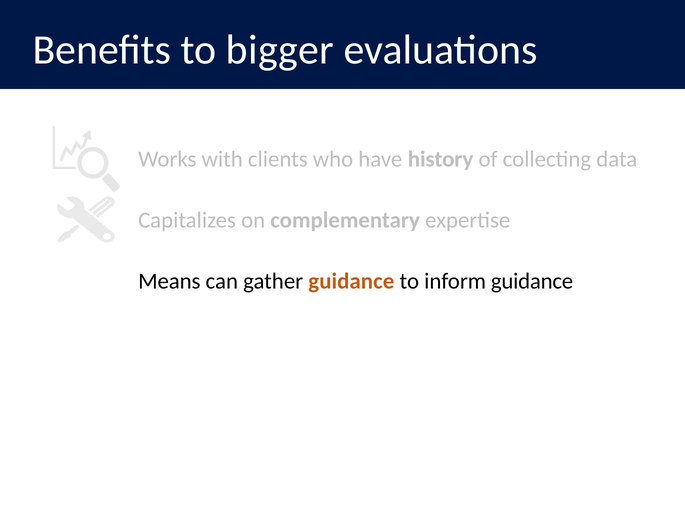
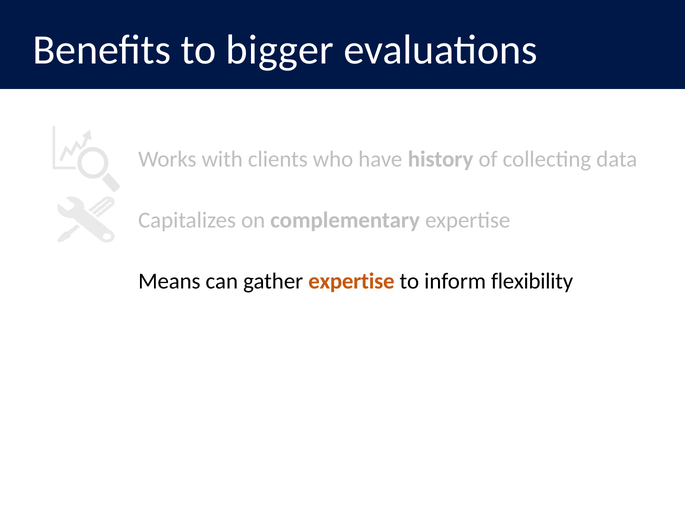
gather guidance: guidance -> expertise
inform guidance: guidance -> flexibility
